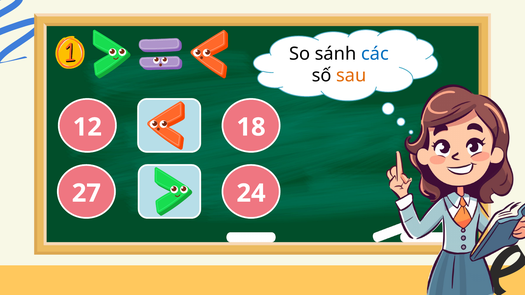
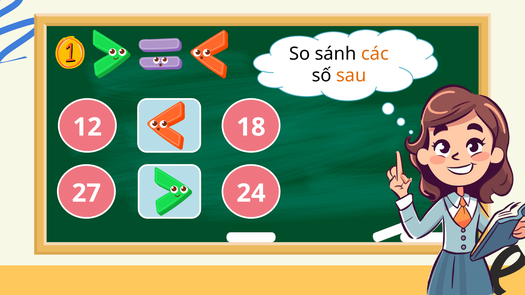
các colour: blue -> orange
